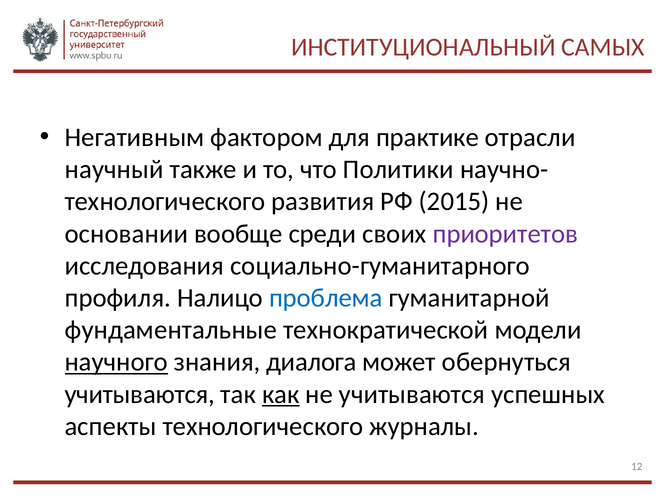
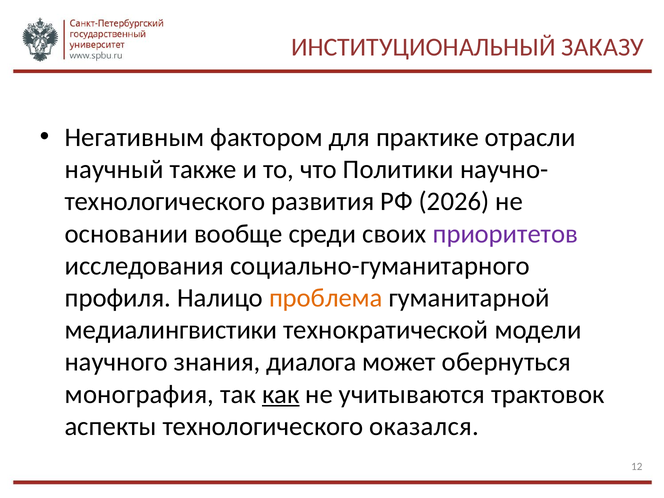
САМЫХ: САМЫХ -> ЗАКАЗУ
2015: 2015 -> 2026
проблема colour: blue -> orange
фундаментальные: фундаментальные -> медиалингвистики
научного underline: present -> none
учитываются at (140, 394): учитываются -> монография
успешных: успешных -> трактовок
журналы: журналы -> оказался
